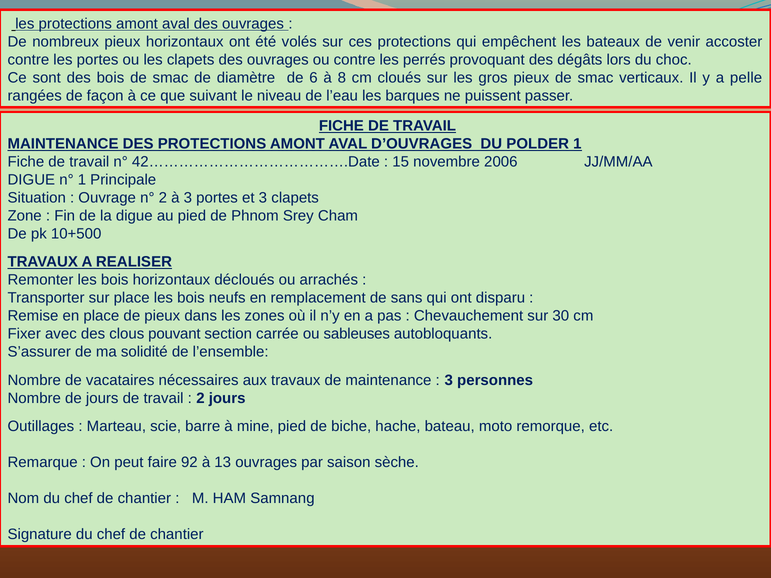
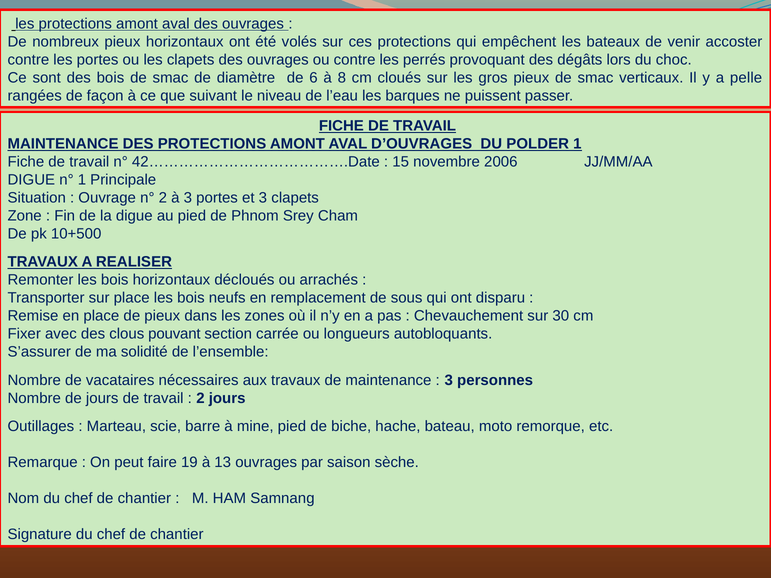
sans: sans -> sous
sableuses: sableuses -> longueurs
92: 92 -> 19
